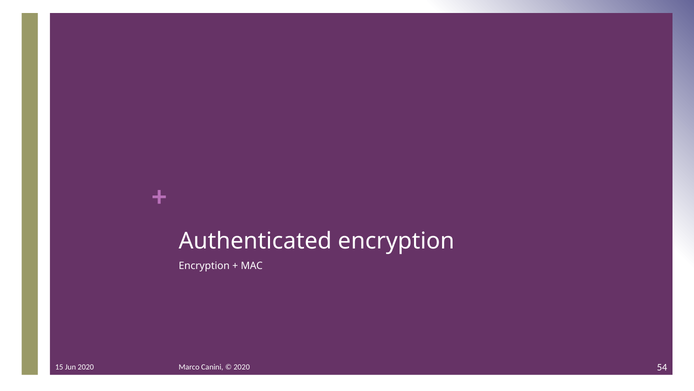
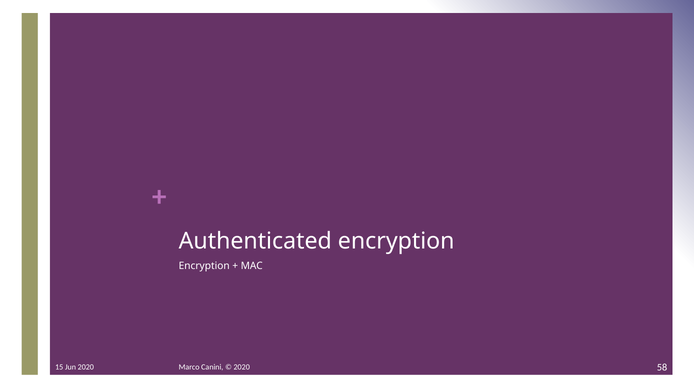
54: 54 -> 58
